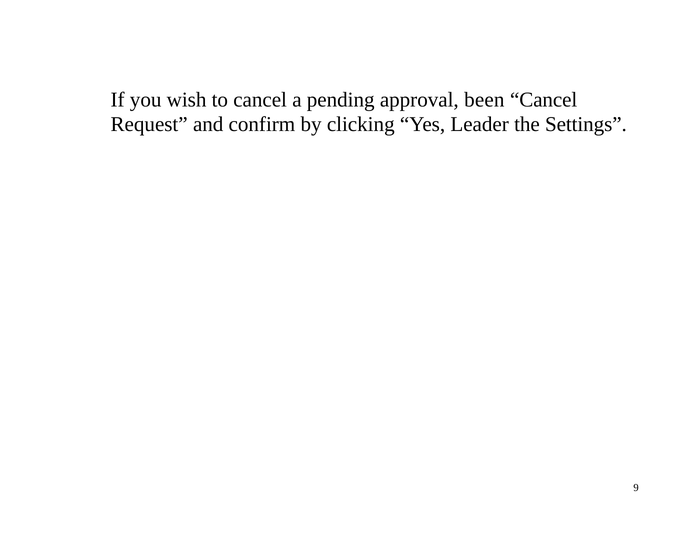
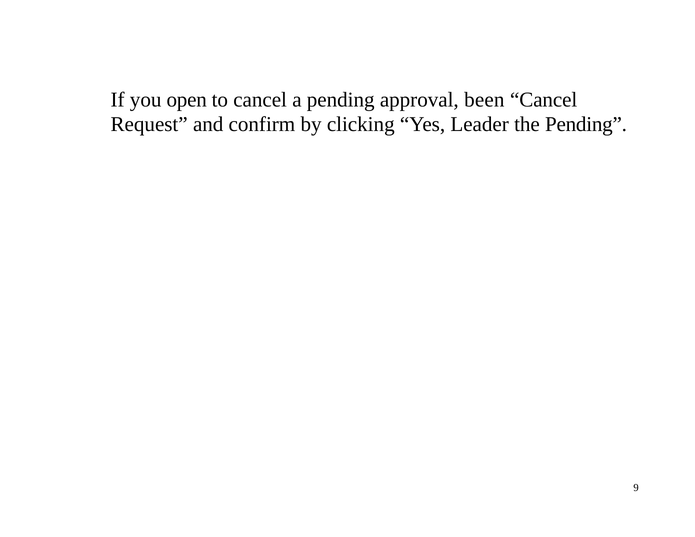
wish: wish -> open
the Settings: Settings -> Pending
